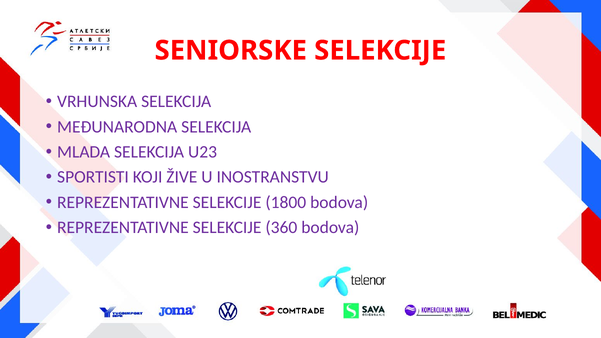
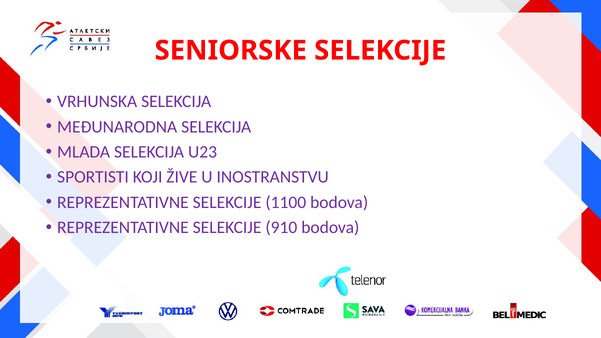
1800: 1800 -> 1100
360: 360 -> 910
